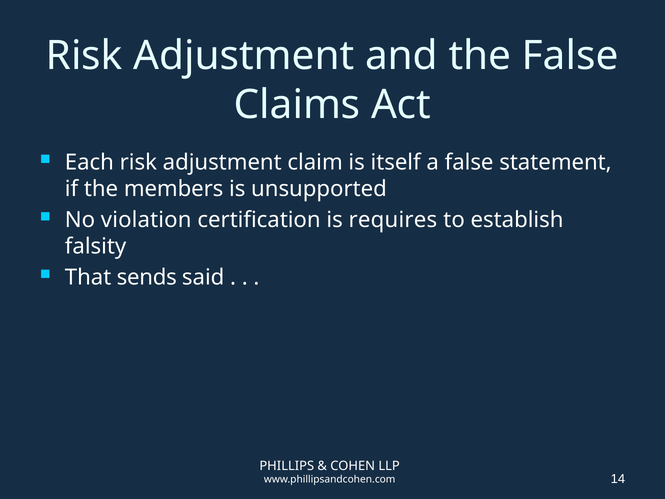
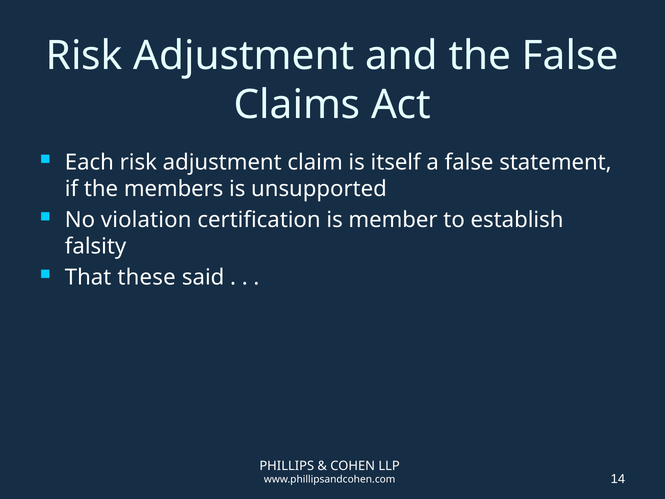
requires: requires -> member
sends: sends -> these
